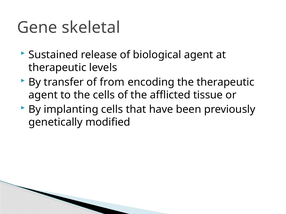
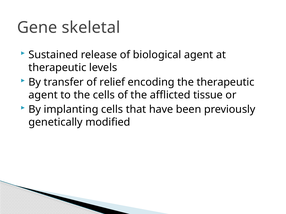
from: from -> relief
